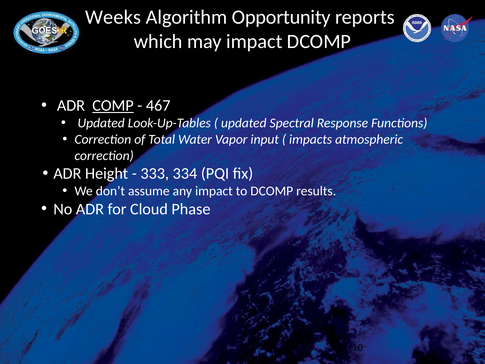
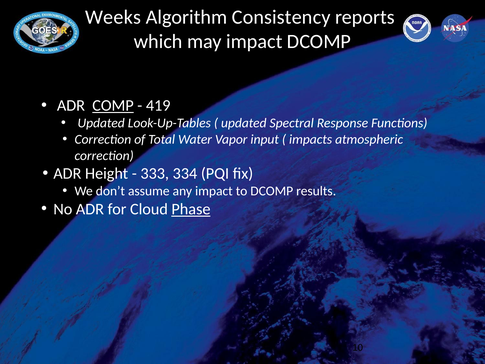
Opportunity: Opportunity -> Consistency
467: 467 -> 419
Phase underline: none -> present
